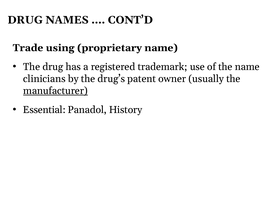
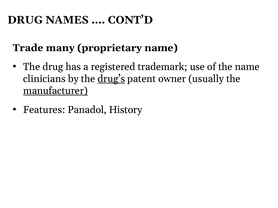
using: using -> many
drug’s underline: none -> present
Essential: Essential -> Features
